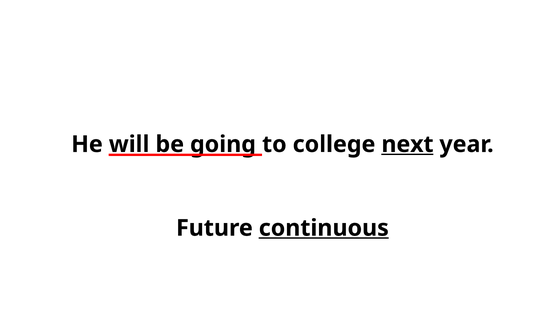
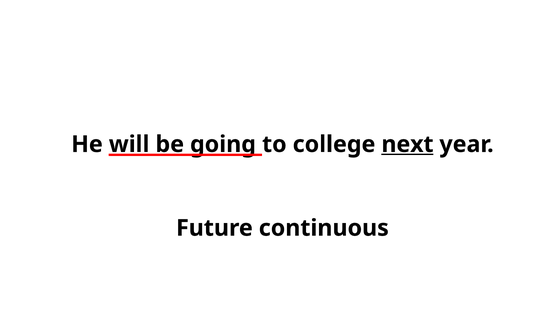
continuous underline: present -> none
